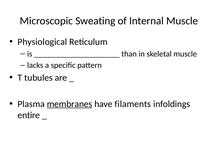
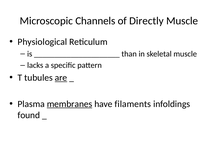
Sweating: Sweating -> Channels
Internal: Internal -> Directly
are underline: none -> present
entire: entire -> found
